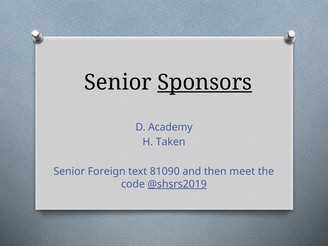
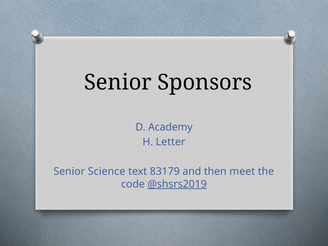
Sponsors underline: present -> none
Taken: Taken -> Letter
Foreign: Foreign -> Science
81090: 81090 -> 83179
